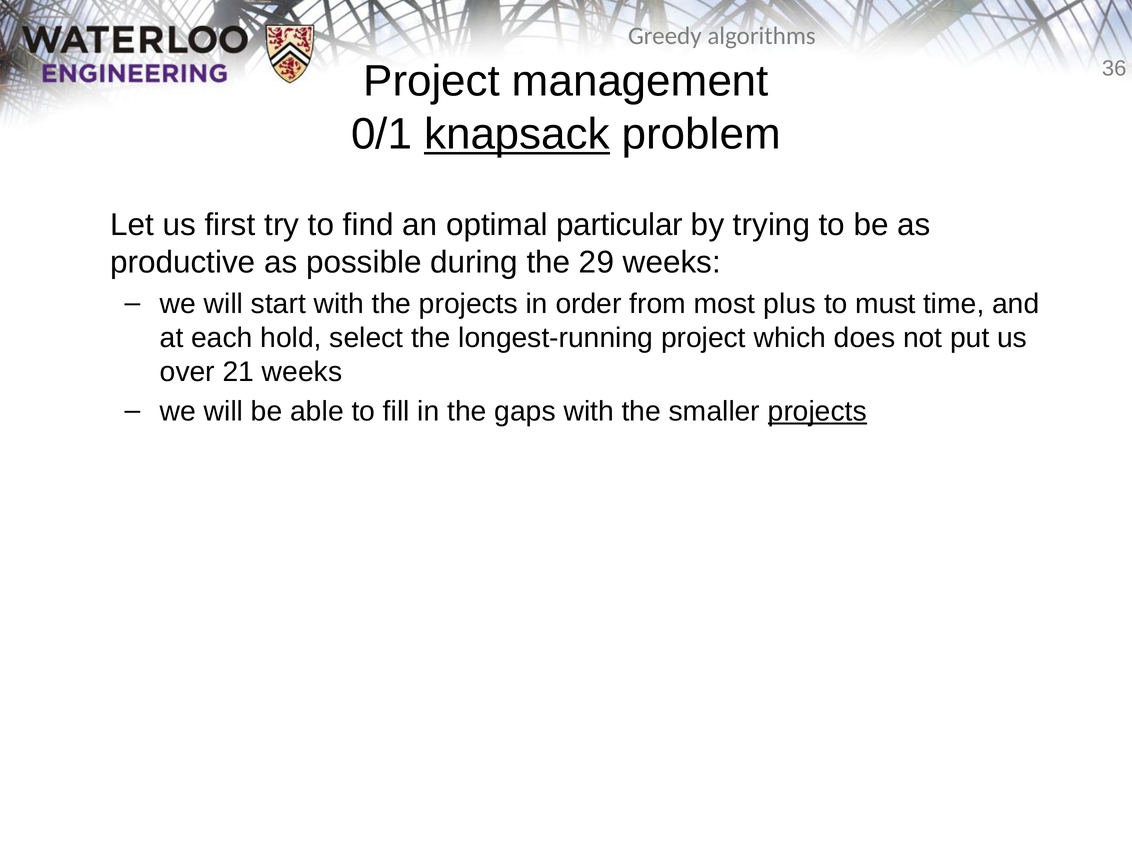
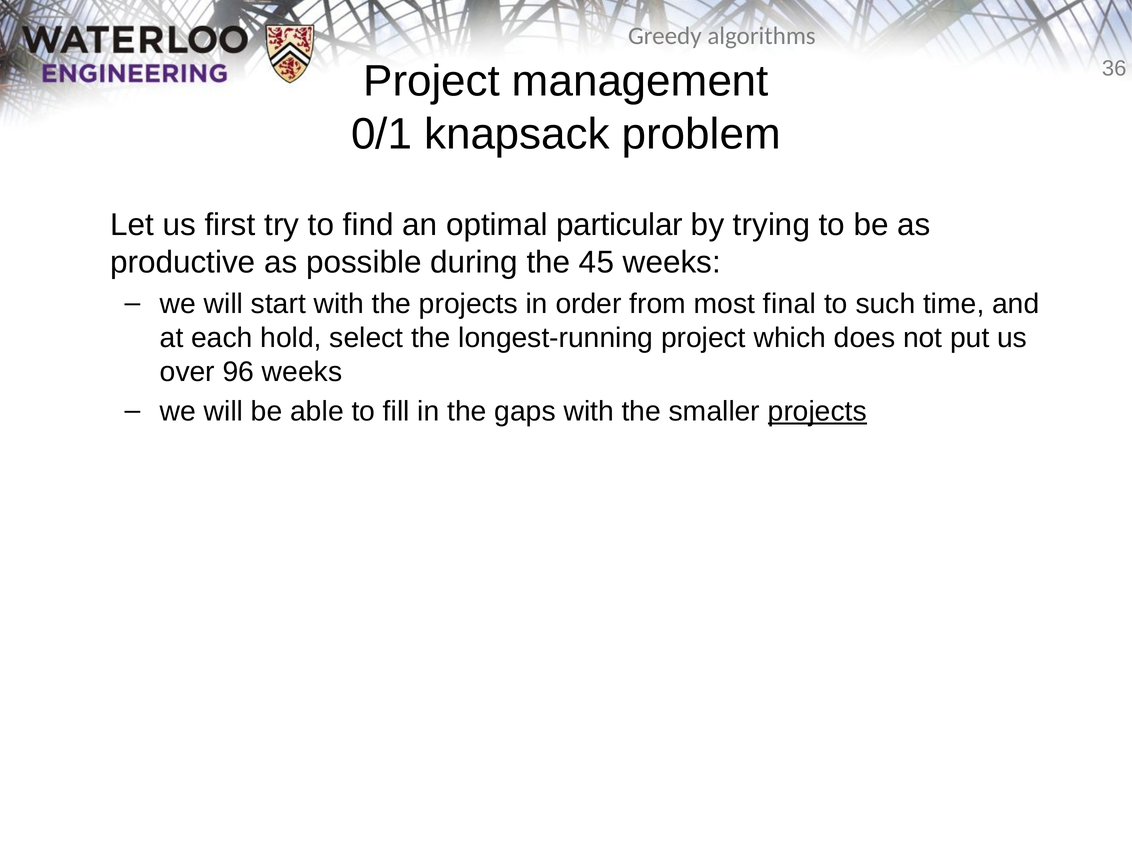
knapsack underline: present -> none
29: 29 -> 45
plus: plus -> final
must: must -> such
21: 21 -> 96
